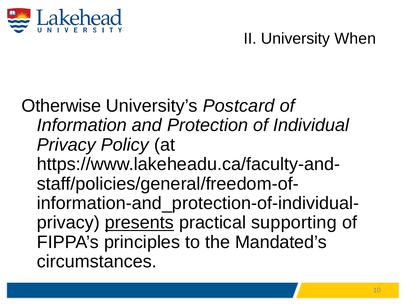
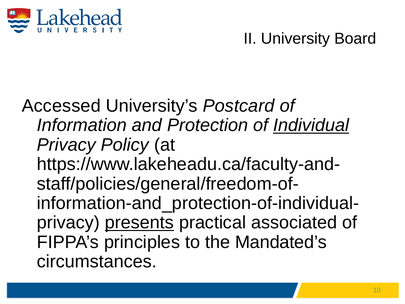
When: When -> Board
Otherwise: Otherwise -> Accessed
Individual underline: none -> present
supporting: supporting -> associated
